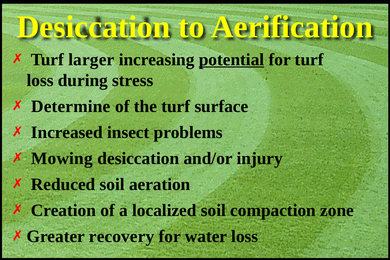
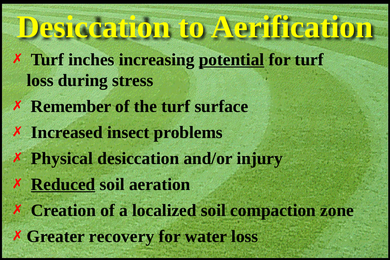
larger: larger -> inches
Determine: Determine -> Remember
Mowing: Mowing -> Physical
Reduced underline: none -> present
